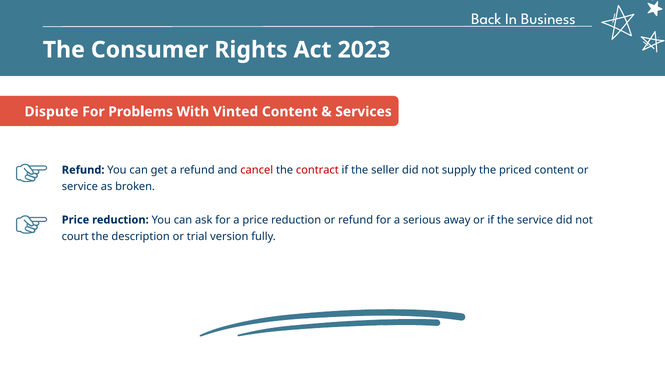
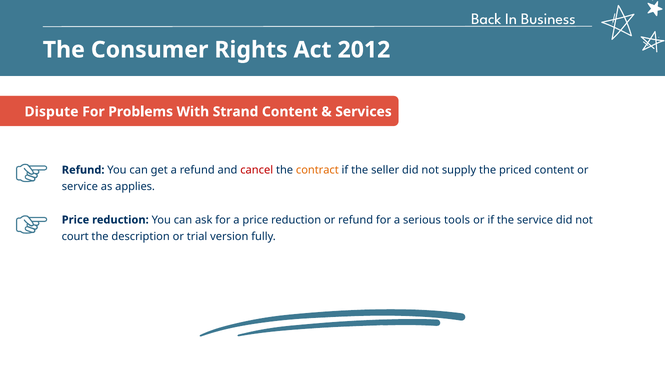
2023: 2023 -> 2012
Vinted: Vinted -> Strand
contract colour: red -> orange
broken: broken -> applies
away: away -> tools
